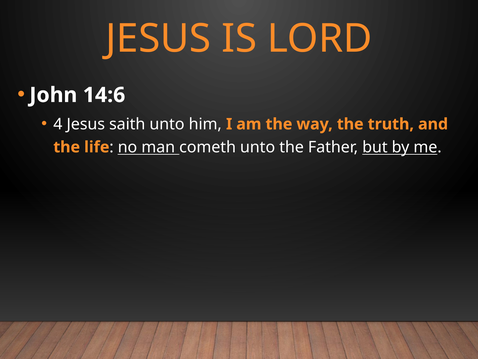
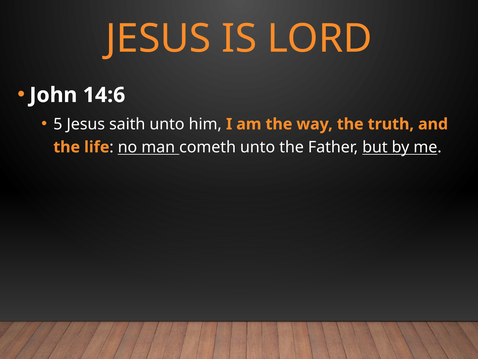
4: 4 -> 5
